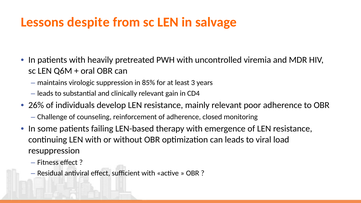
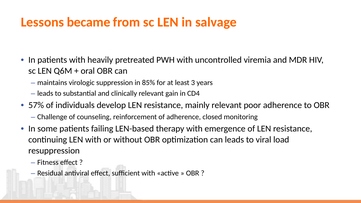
despite: despite -> became
26%: 26% -> 57%
